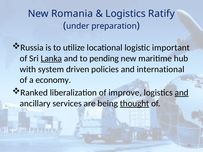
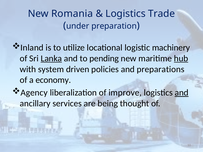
Ratify: Ratify -> Trade
Russia: Russia -> Inland
important: important -> machinery
hub underline: none -> present
international: international -> preparations
Ranked: Ranked -> Agency
thought underline: present -> none
